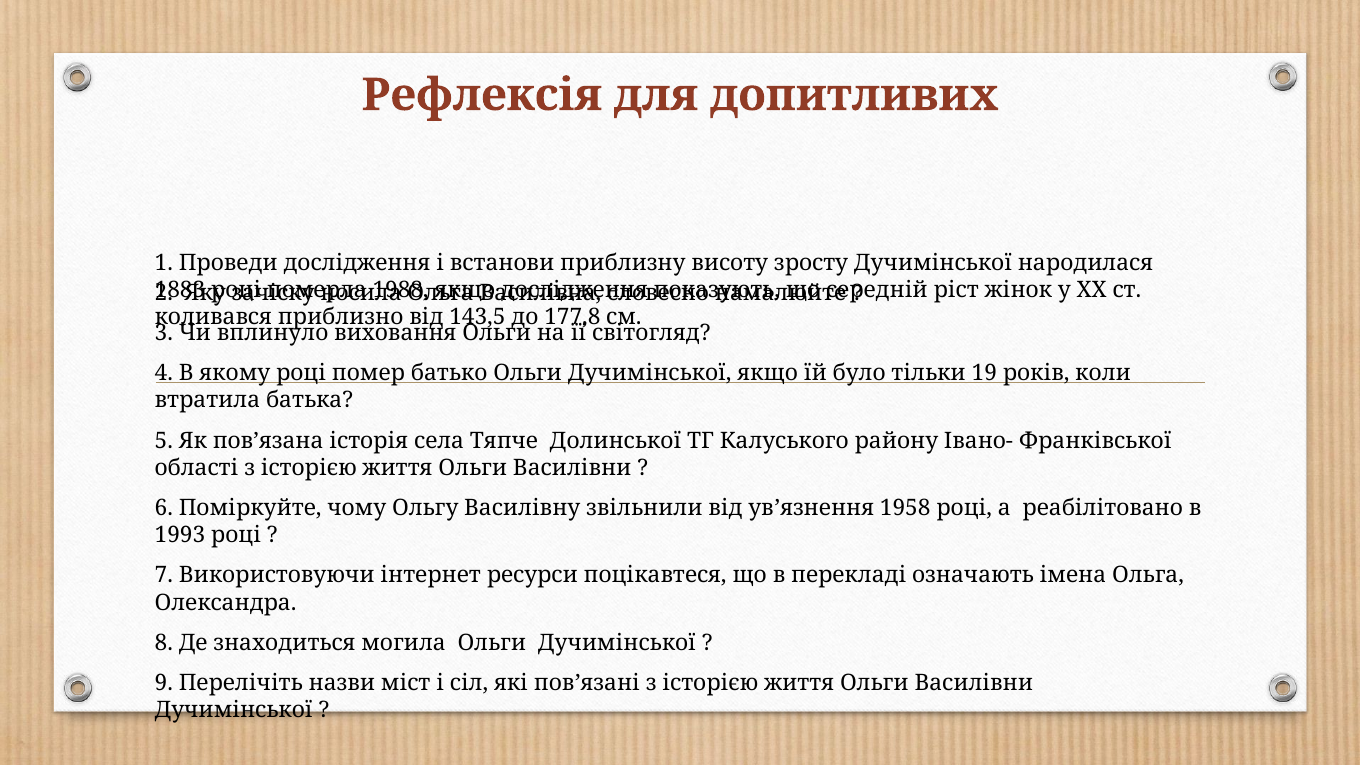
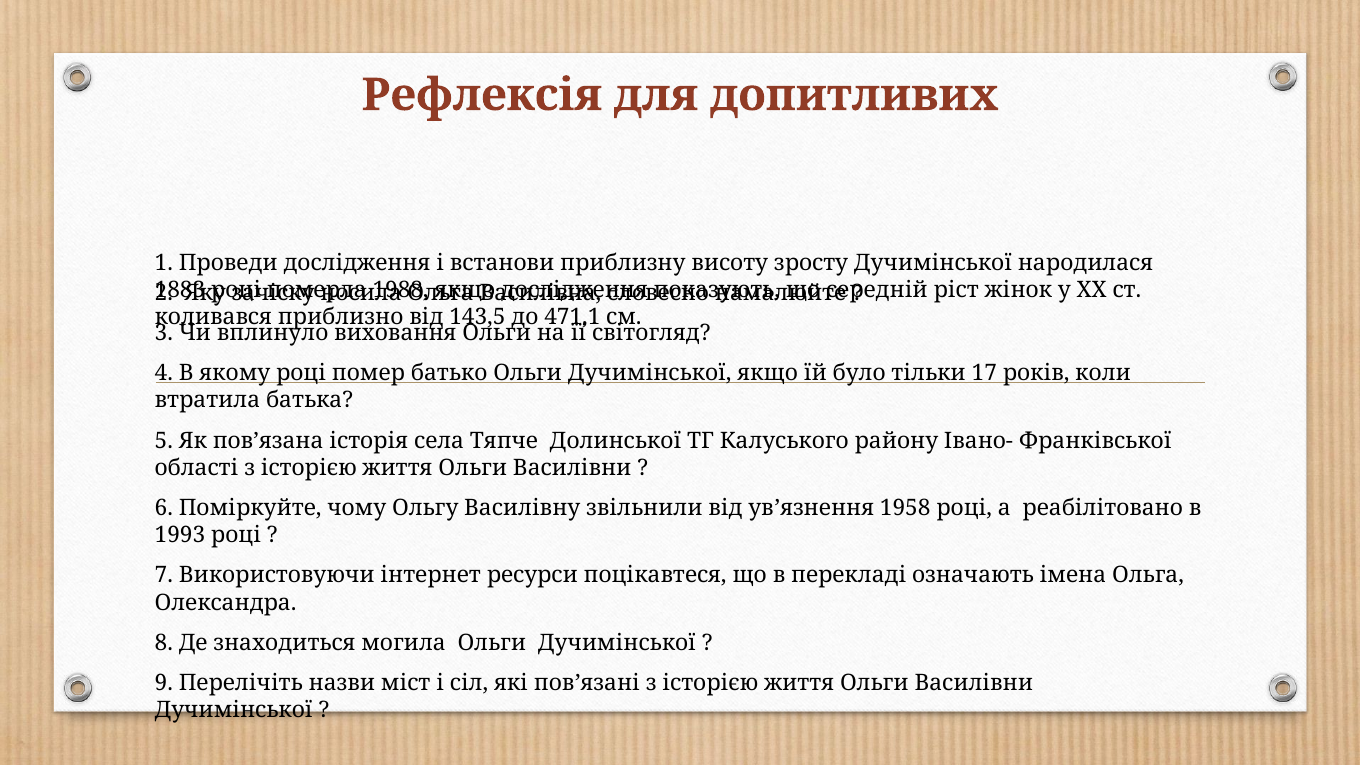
177,8: 177,8 -> 471,1
19: 19 -> 17
